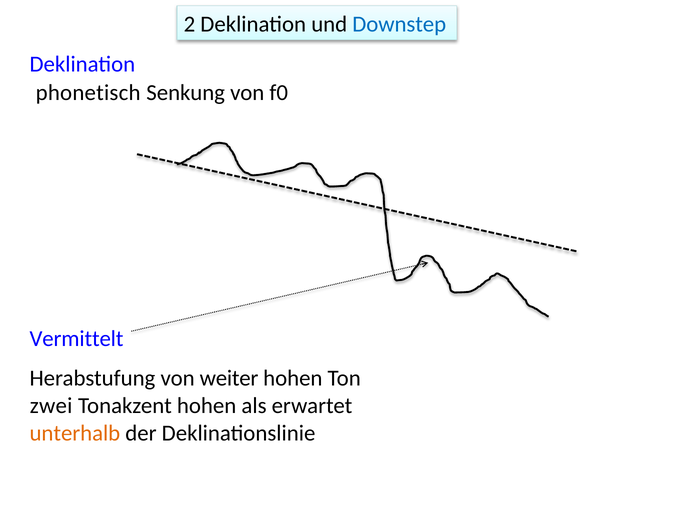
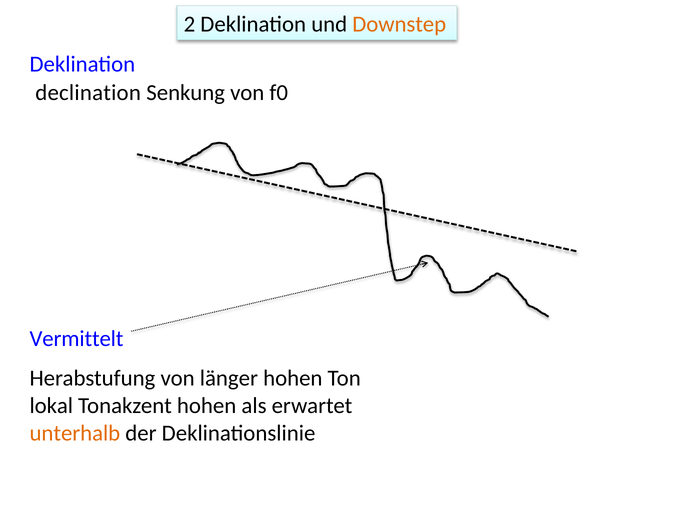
Downstep colour: blue -> orange
phonetisch: phonetisch -> declination
weiter: weiter -> länger
zwei: zwei -> lokal
